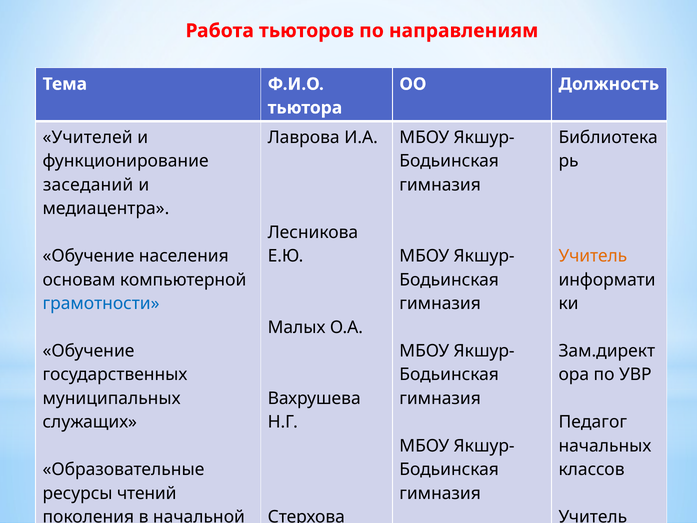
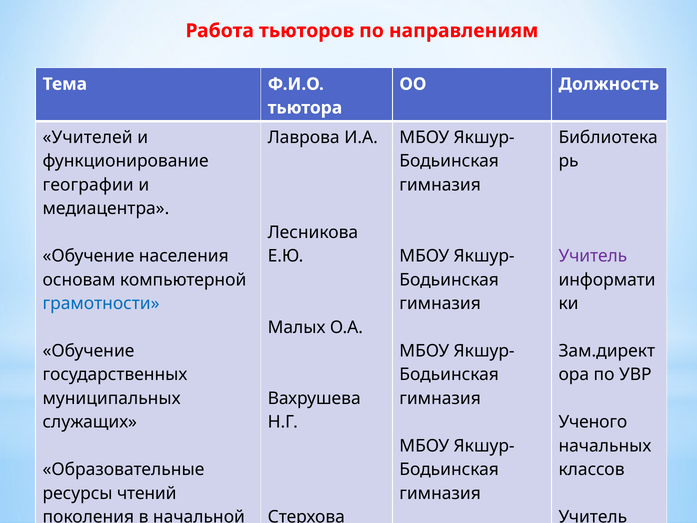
заседаний: заседаний -> географии
Учитель at (593, 256) colour: orange -> purple
Педагог: Педагог -> Ученого
